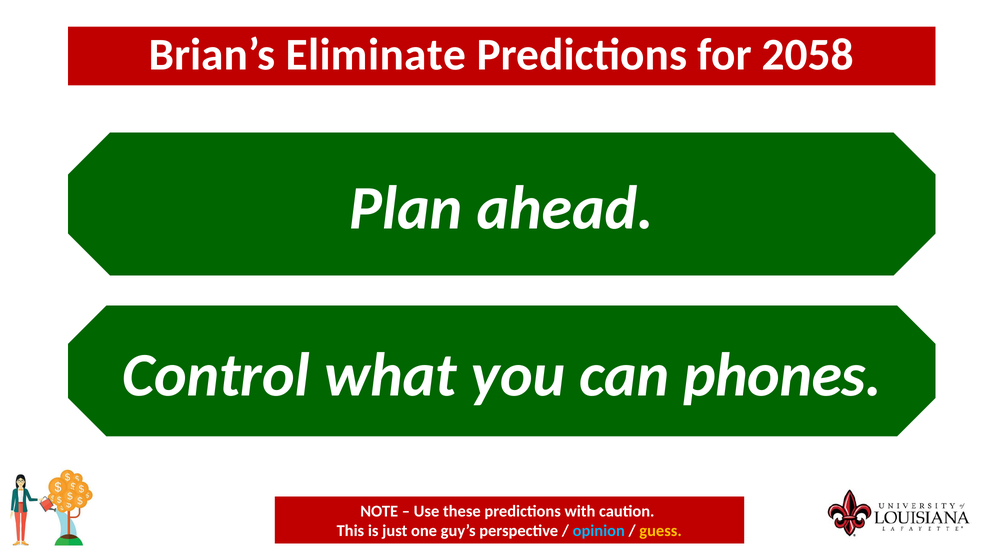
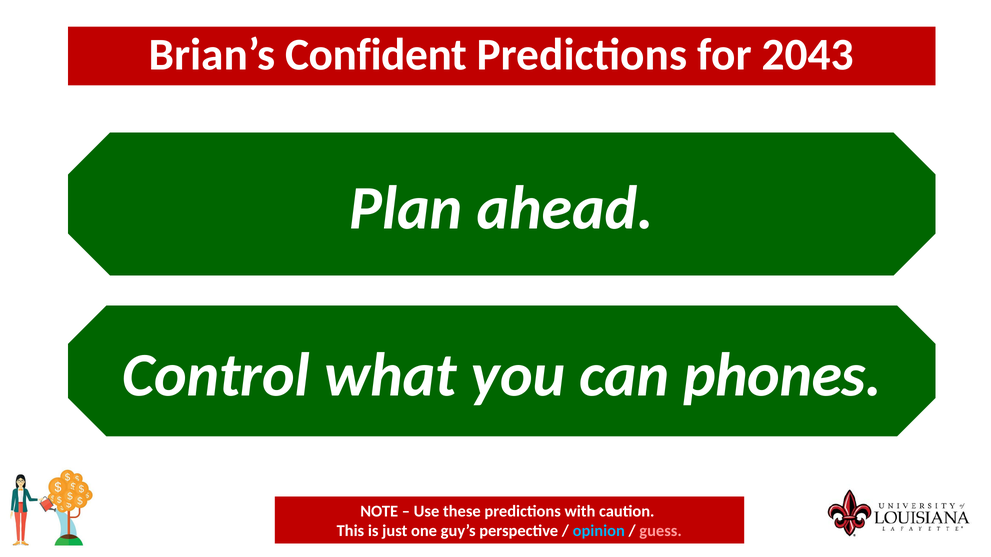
Eliminate: Eliminate -> Confident
2058: 2058 -> 2043
guess colour: yellow -> pink
